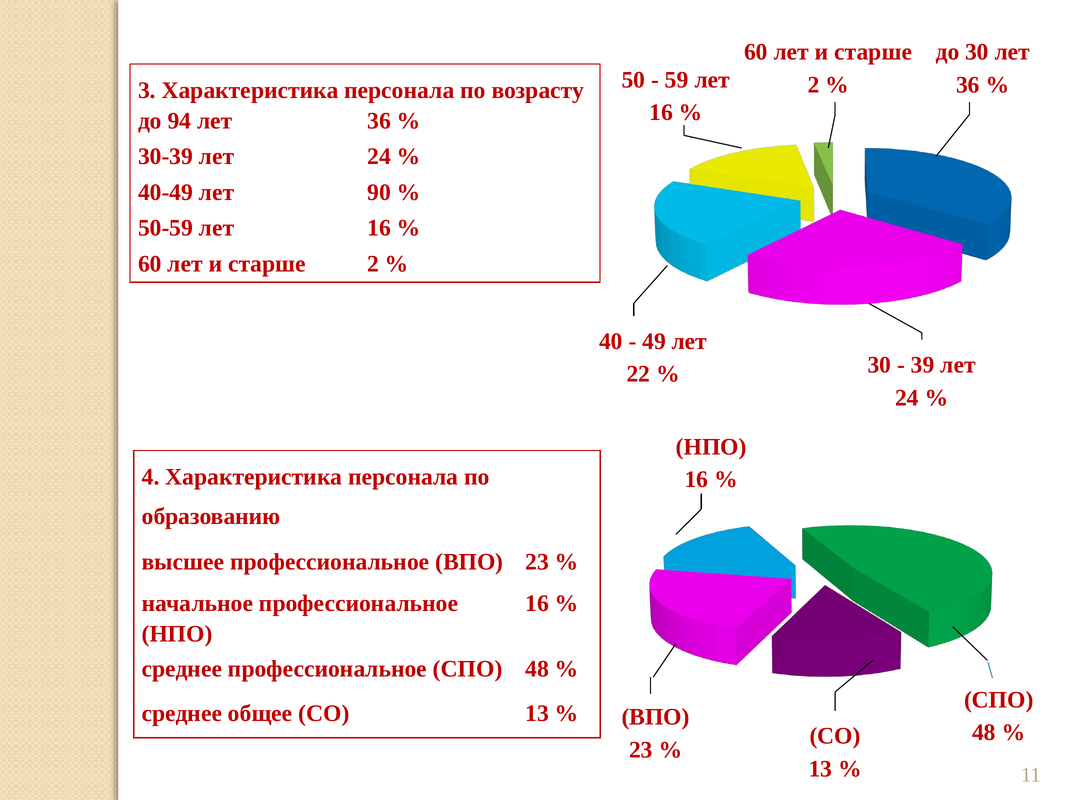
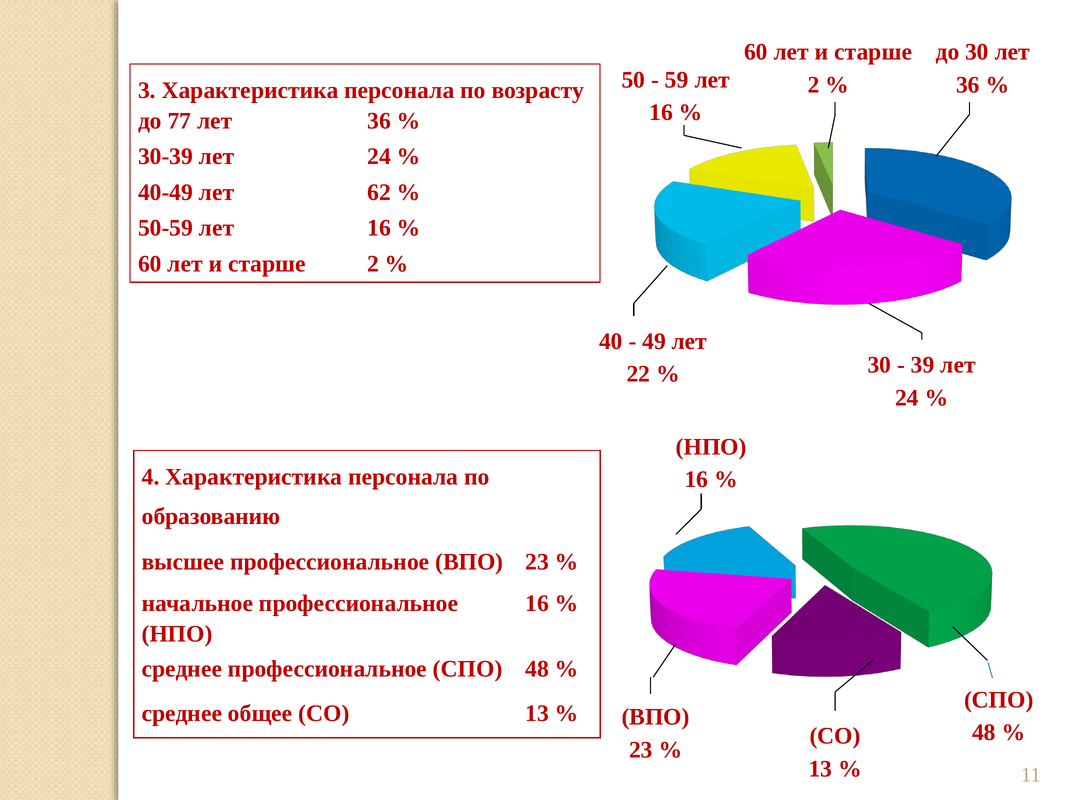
94: 94 -> 77
90: 90 -> 62
